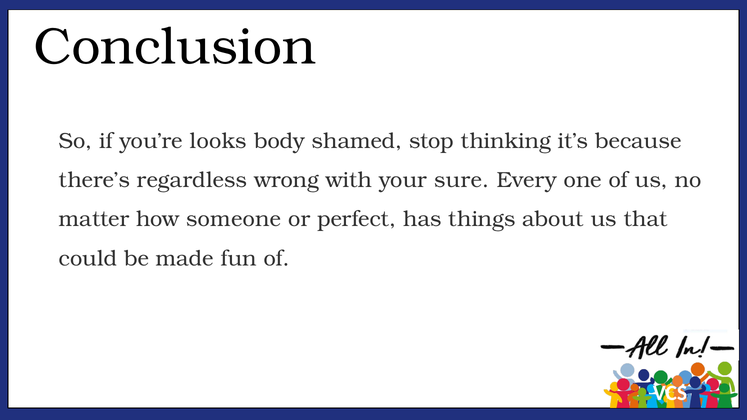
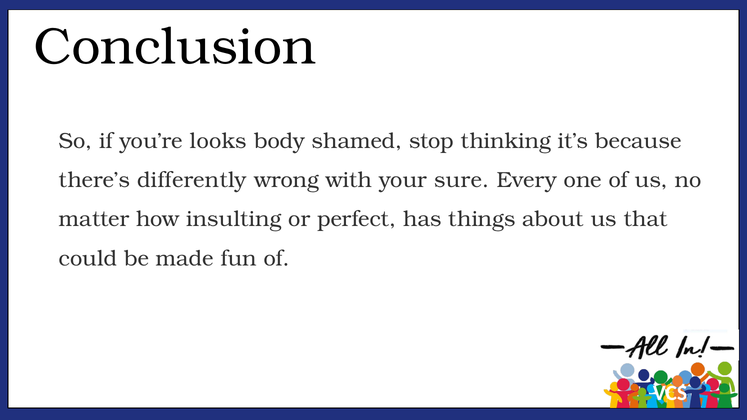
regardless: regardless -> differently
someone: someone -> insulting
